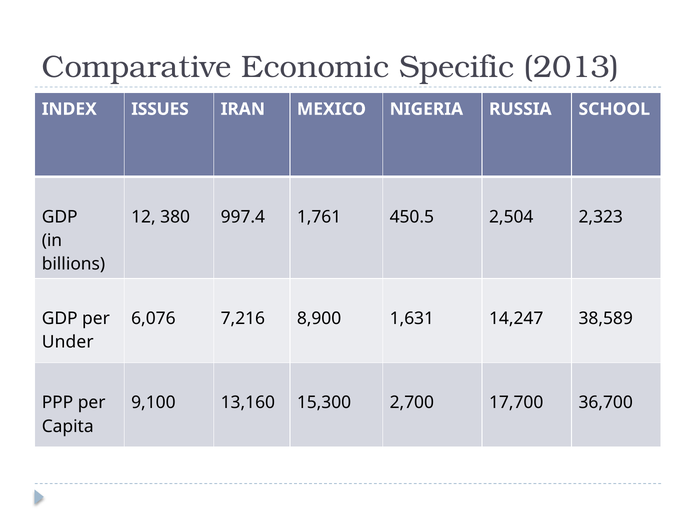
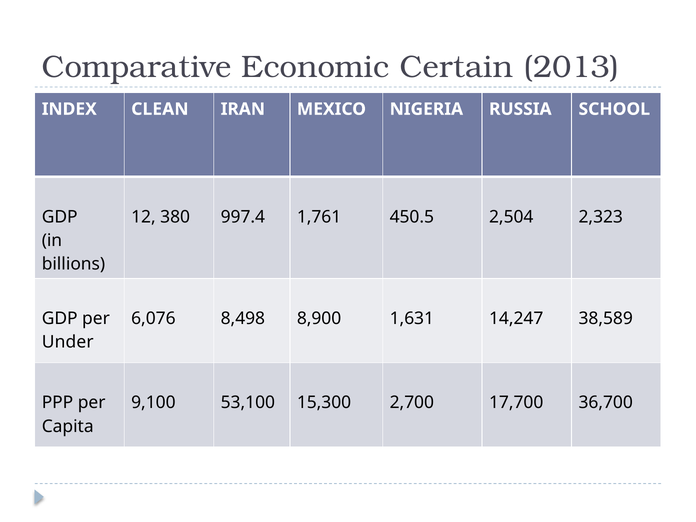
Specific: Specific -> Certain
ISSUES: ISSUES -> CLEAN
7,216: 7,216 -> 8,498
13,160: 13,160 -> 53,100
